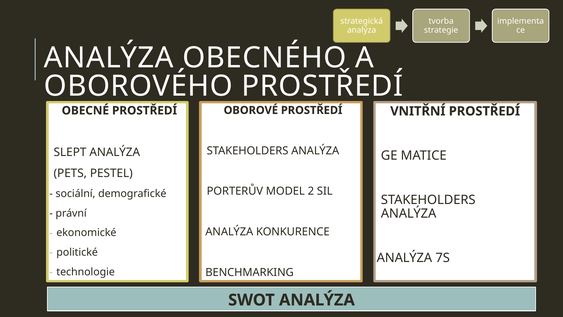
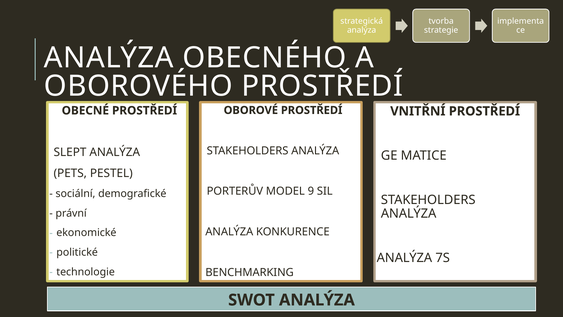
2: 2 -> 9
